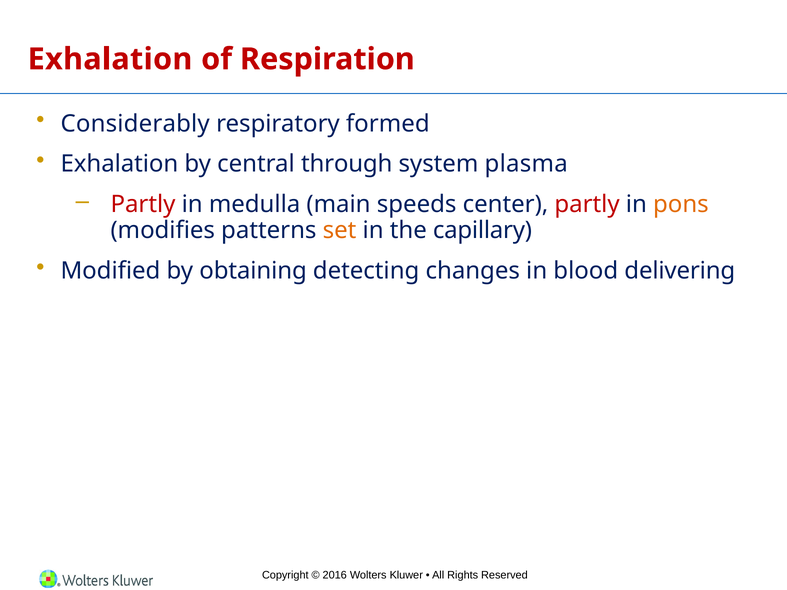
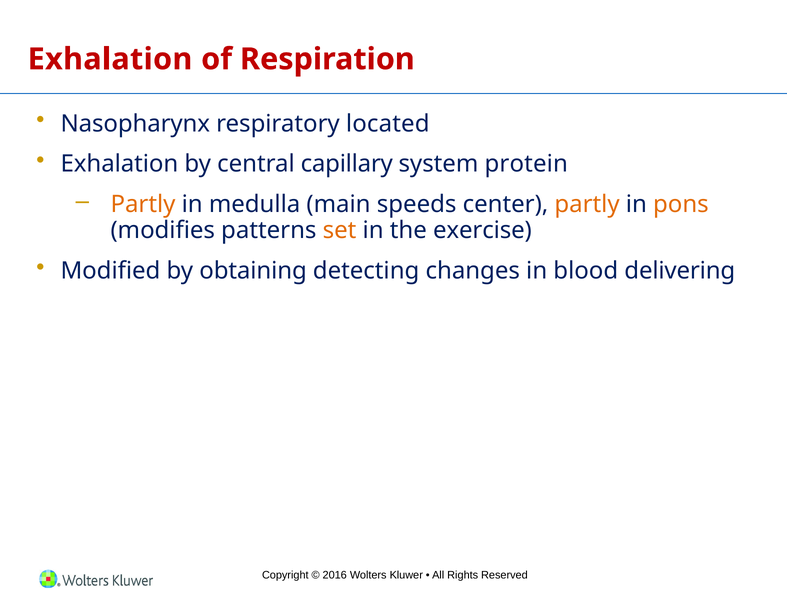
Considerably: Considerably -> Nasopharynx
formed: formed -> located
through: through -> capillary
plasma: plasma -> protein
Partly at (143, 204) colour: red -> orange
partly at (587, 204) colour: red -> orange
capillary: capillary -> exercise
